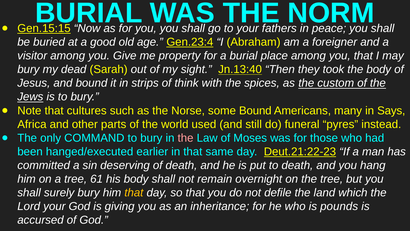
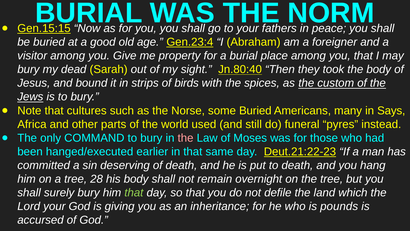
Jn.13:40: Jn.13:40 -> Jn.80:40
think: think -> birds
some Bound: Bound -> Buried
61: 61 -> 28
that at (134, 192) colour: yellow -> light green
